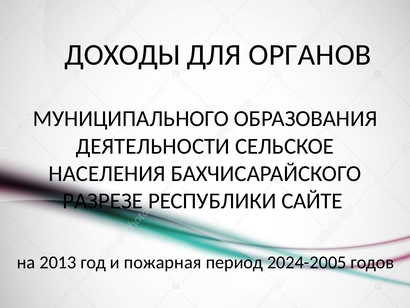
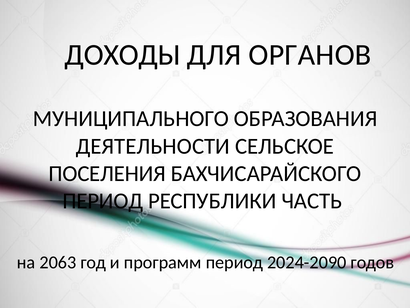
НАСЕЛЕНИЯ: НАСЕЛЕНИЯ -> ПОСЕЛЕНИЯ
РАЗРЕЗЕ at (103, 201): РАЗРЕЗЕ -> ПЕРИОД
САЙТЕ: САЙТЕ -> ЧАСТЬ
2013: 2013 -> 2063
пожарная: пожарная -> программ
2024-2005: 2024-2005 -> 2024-2090
